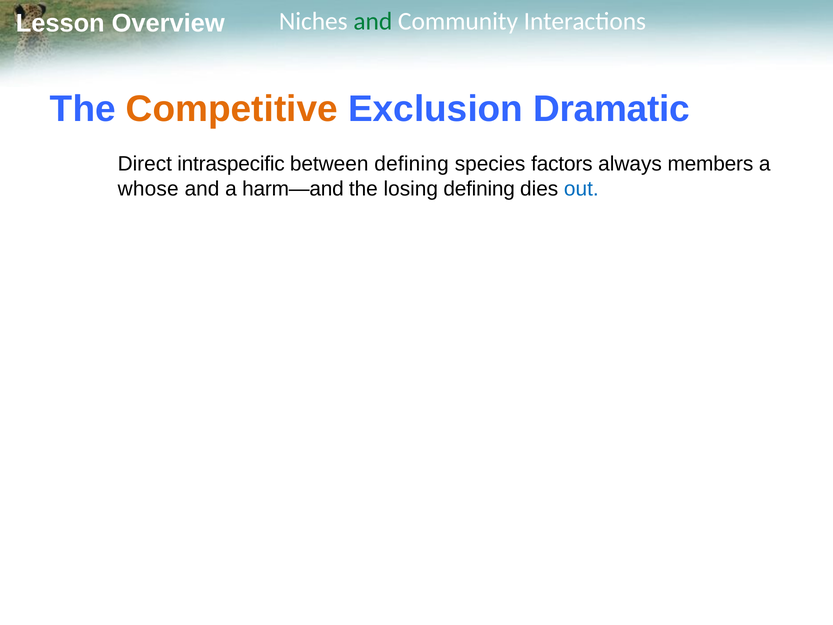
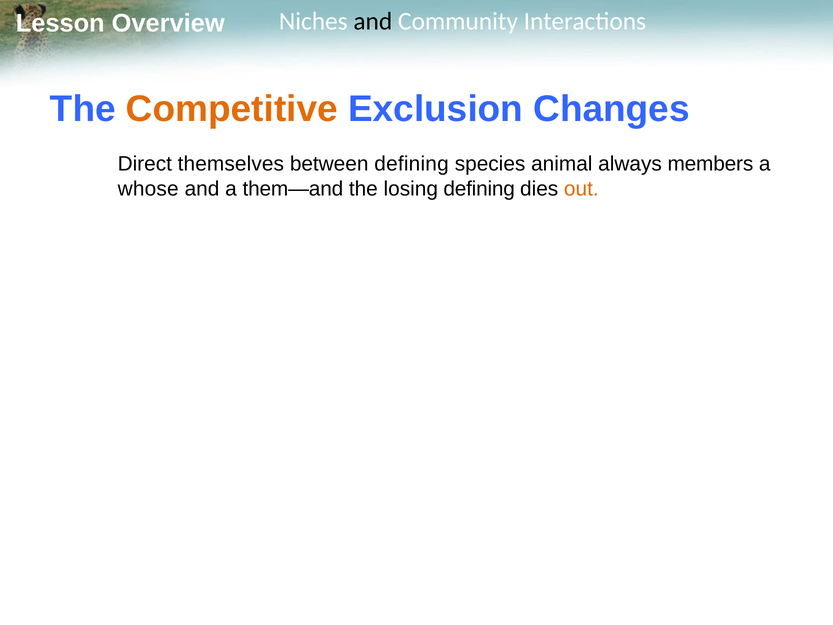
and at (373, 21) colour: green -> black
Dramatic: Dramatic -> Changes
intraspecific: intraspecific -> themselves
factors: factors -> animal
harm—and: harm—and -> them—and
out colour: blue -> orange
